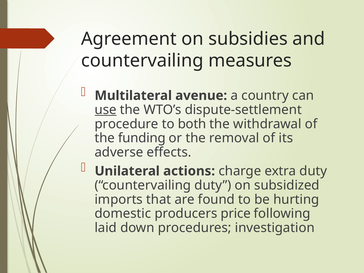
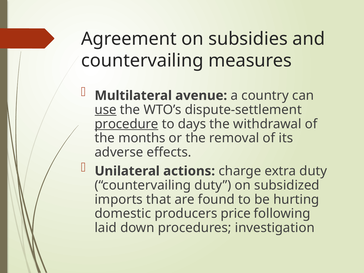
procedure underline: none -> present
both: both -> days
funding: funding -> months
